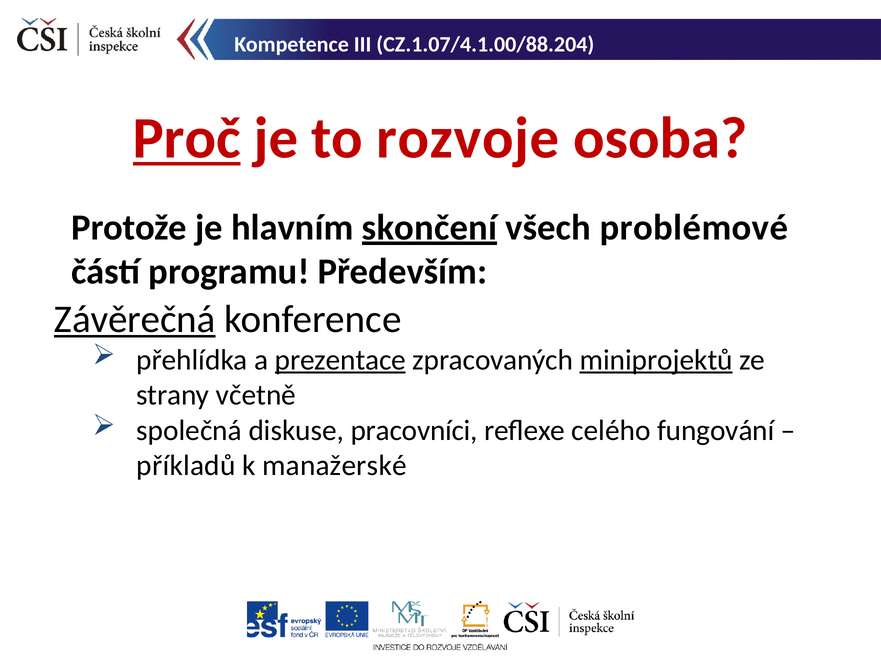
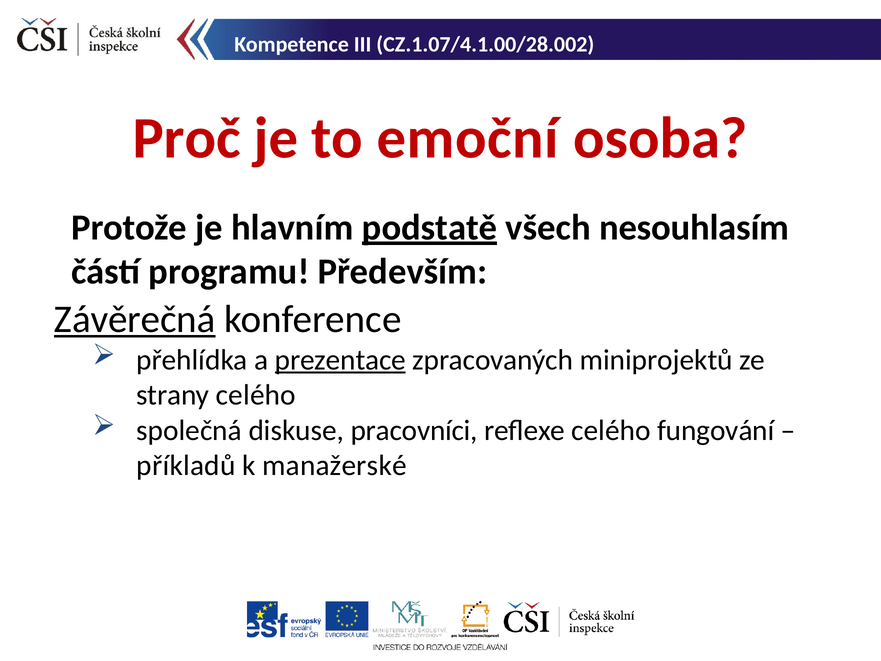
CZ.1.07/4.1.00/88.204: CZ.1.07/4.1.00/88.204 -> CZ.1.07/4.1.00/28.002
Proč underline: present -> none
rozvoje: rozvoje -> emoční
skončení: skončení -> podstatě
problémové: problémové -> nesouhlasím
miniprojektů underline: present -> none
strany včetně: včetně -> celého
